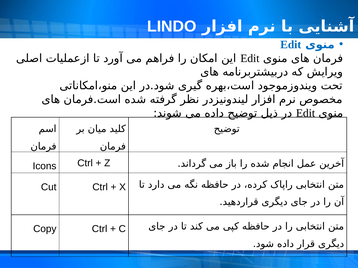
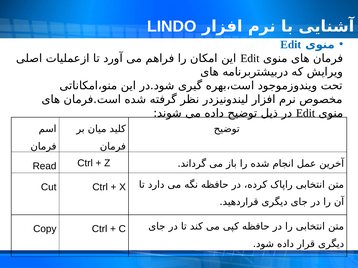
Icons: Icons -> Read
